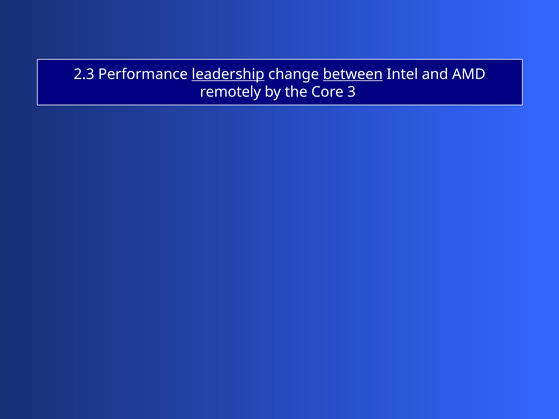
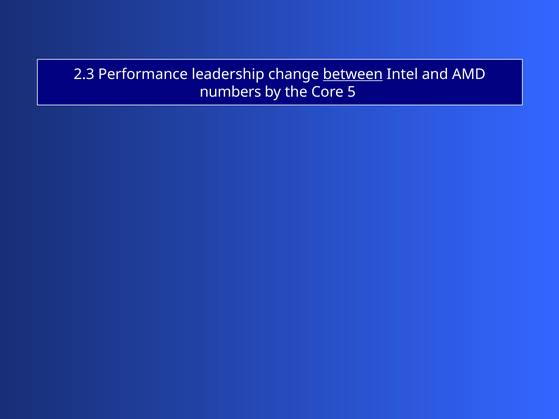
leadership underline: present -> none
remotely: remotely -> numbers
3: 3 -> 5
